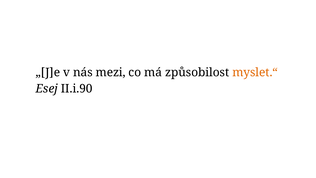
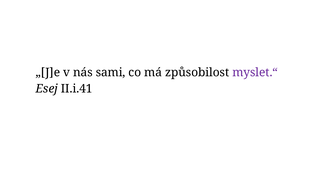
mezi: mezi -> sami
myslet.“ colour: orange -> purple
II.i.90: II.i.90 -> II.i.41
